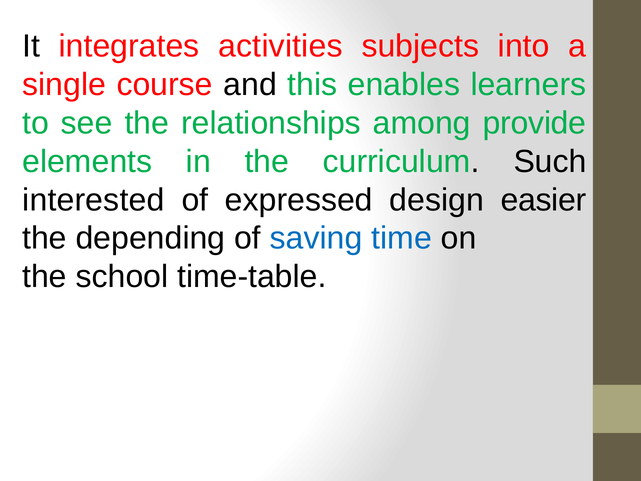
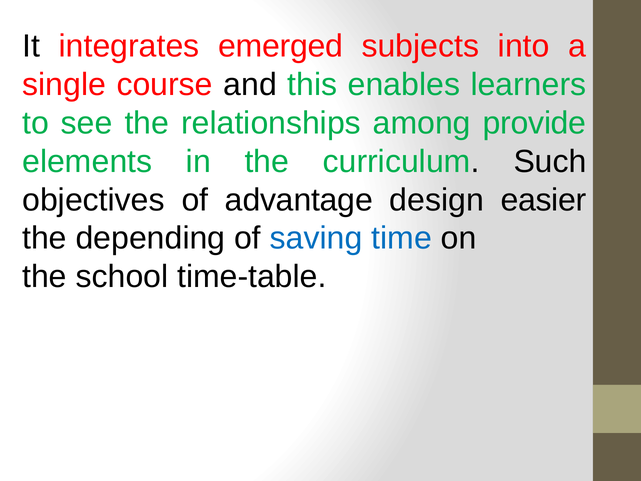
activities: activities -> emerged
interested: interested -> objectives
expressed: expressed -> advantage
